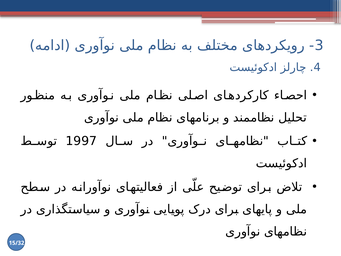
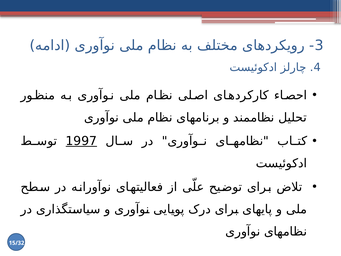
1997 underline: none -> present
